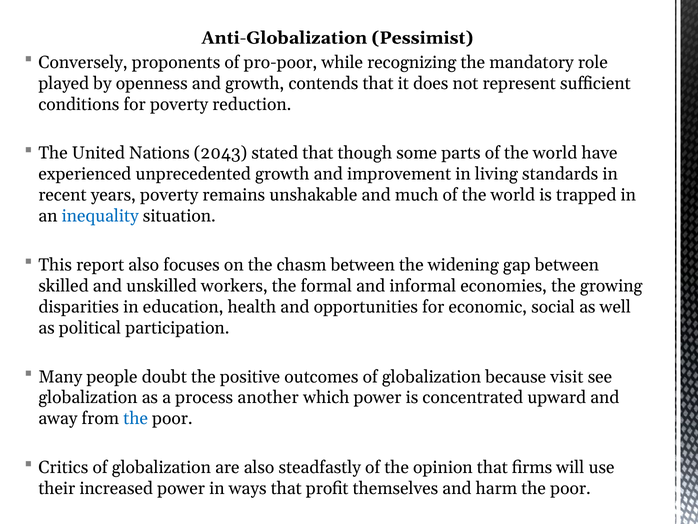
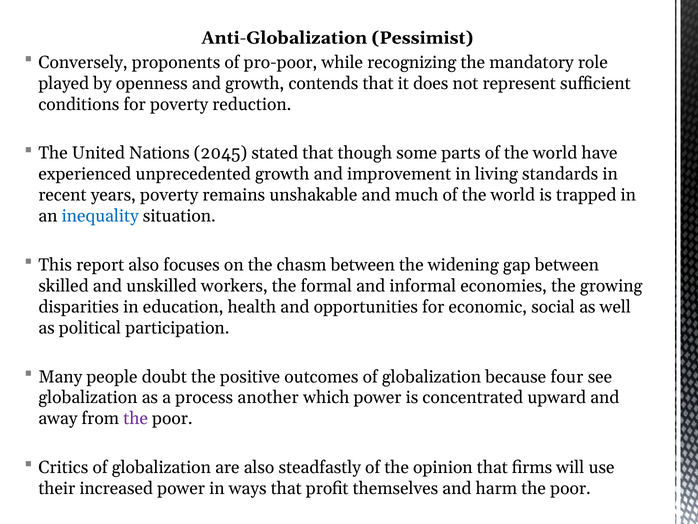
2043: 2043 -> 2045
visit: visit -> four
the at (136, 418) colour: blue -> purple
